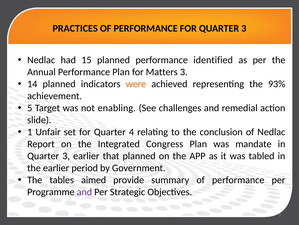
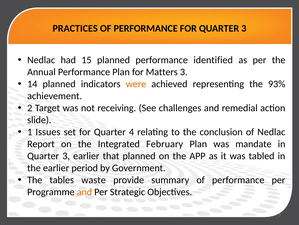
5 at (30, 108): 5 -> 2
enabling: enabling -> receiving
Unfair: Unfair -> Issues
Congress: Congress -> February
aimed: aimed -> waste
and at (84, 191) colour: purple -> orange
